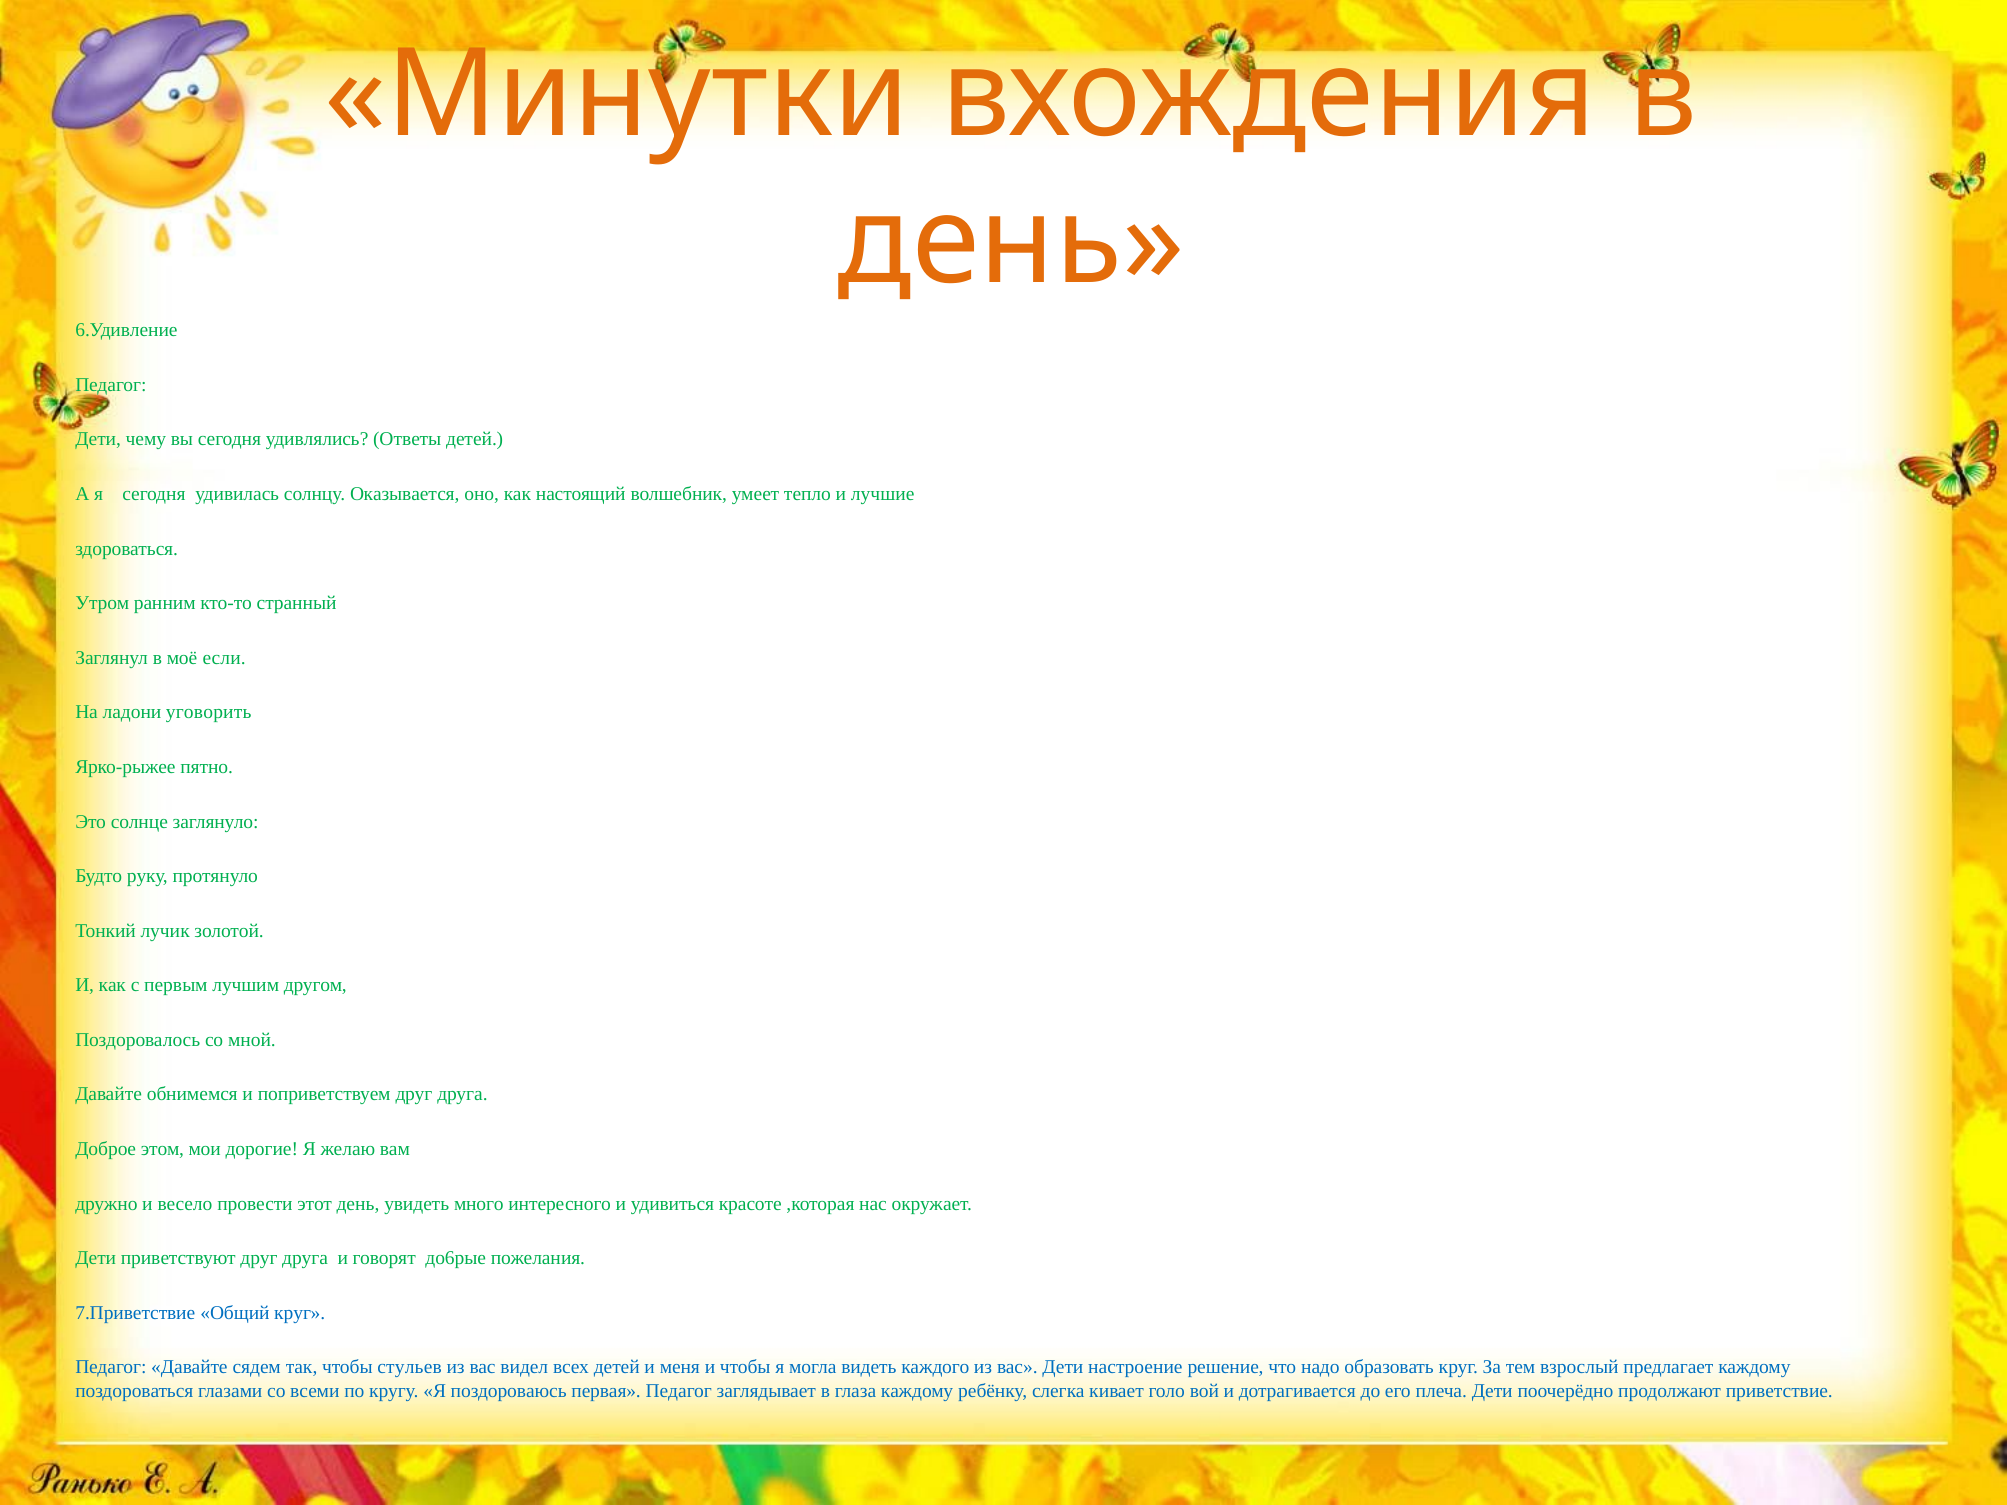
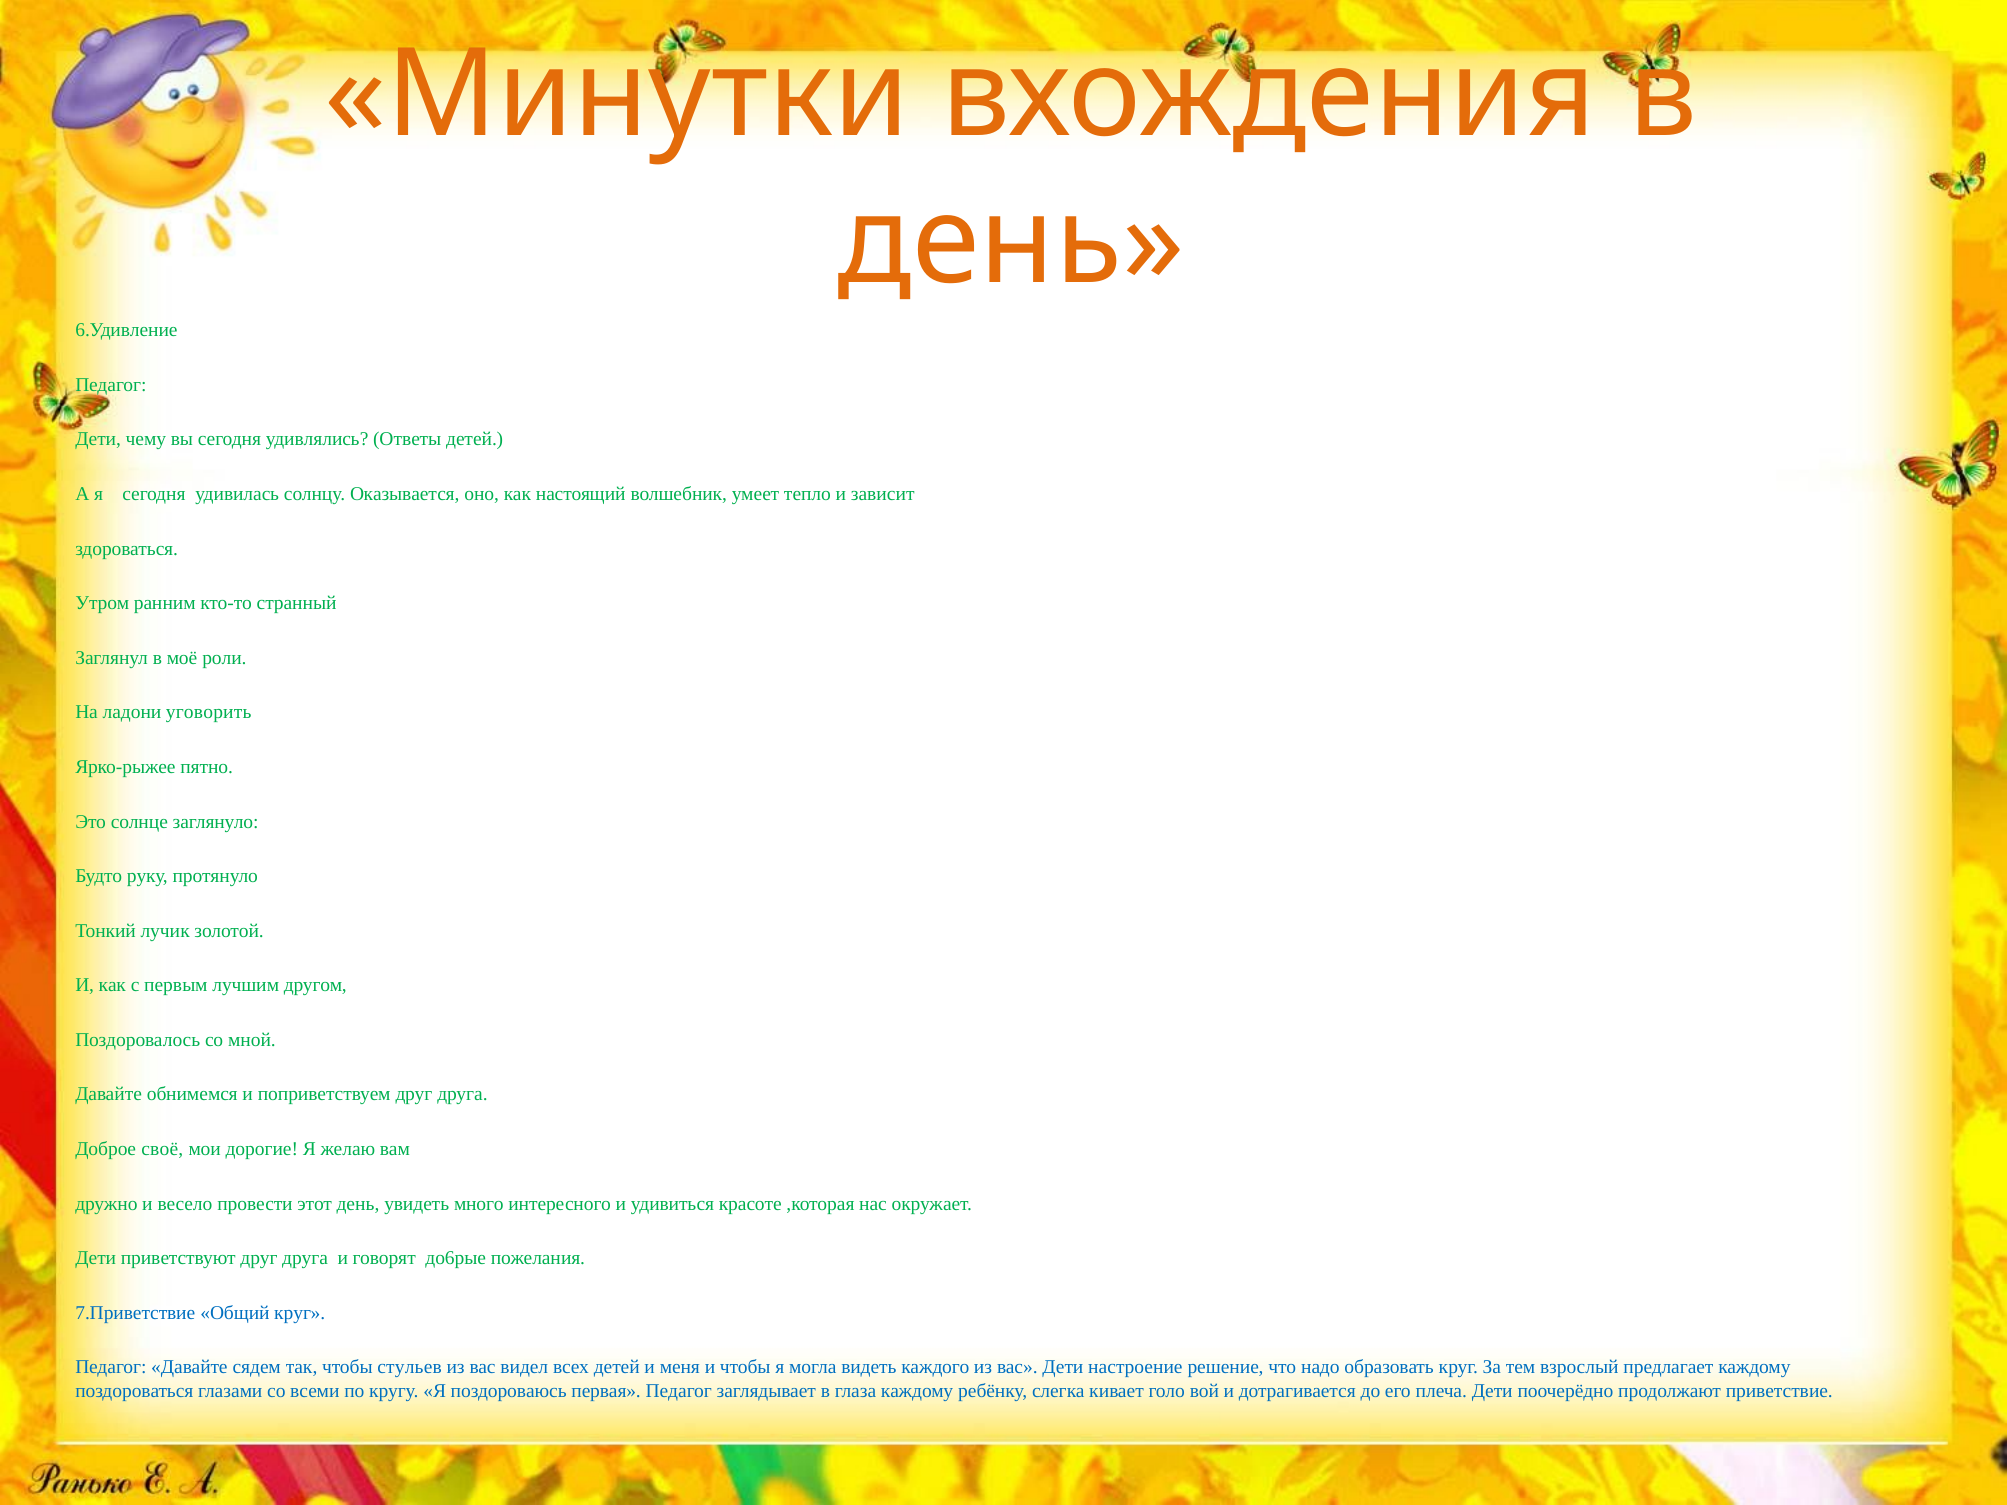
лучшие: лучшие -> зависит
если: если -> роли
этом: этом -> своё
